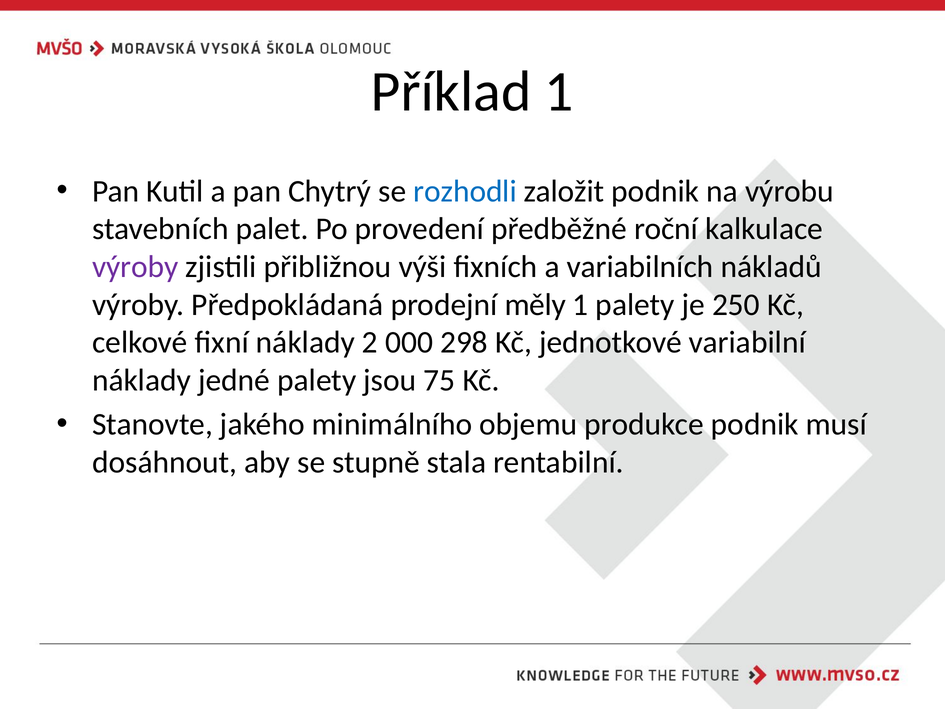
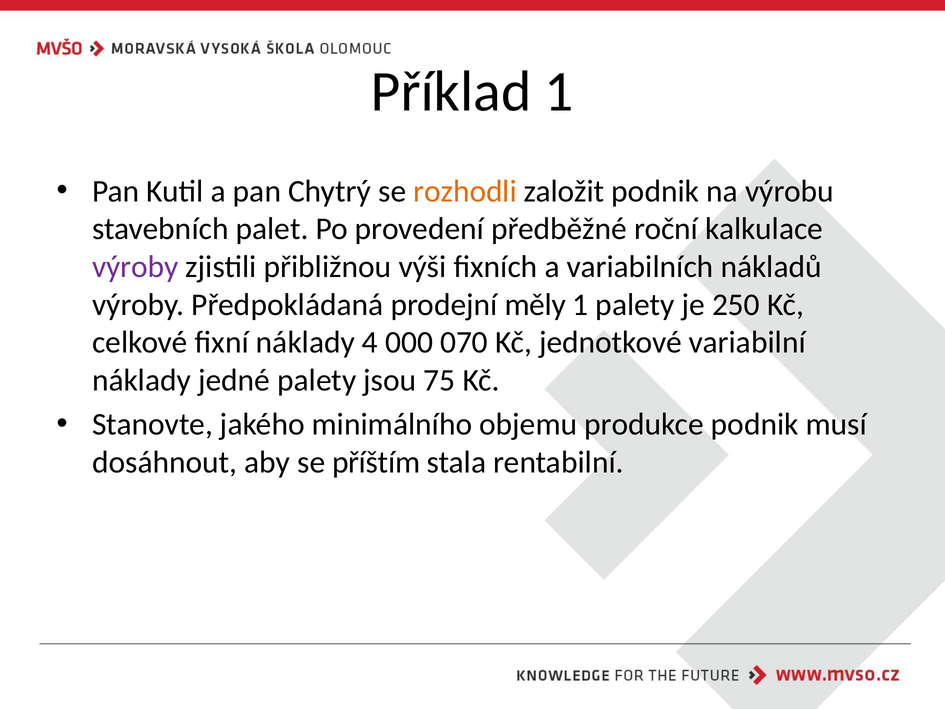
rozhodli colour: blue -> orange
2: 2 -> 4
298: 298 -> 070
stupně: stupně -> příštím
